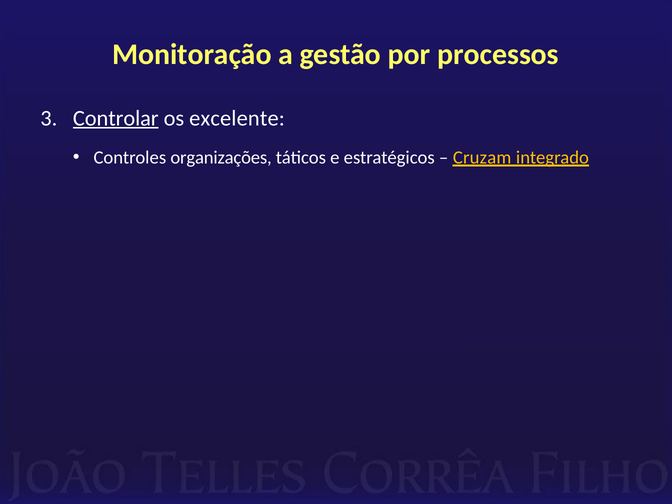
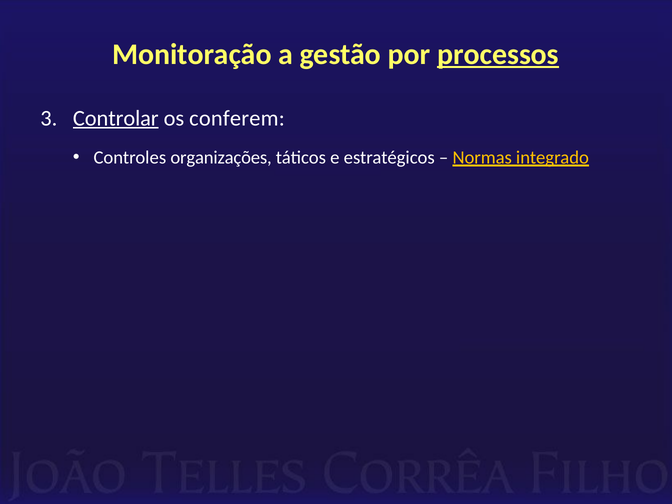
processos underline: none -> present
excelente: excelente -> conferem
Cruzam: Cruzam -> Normas
